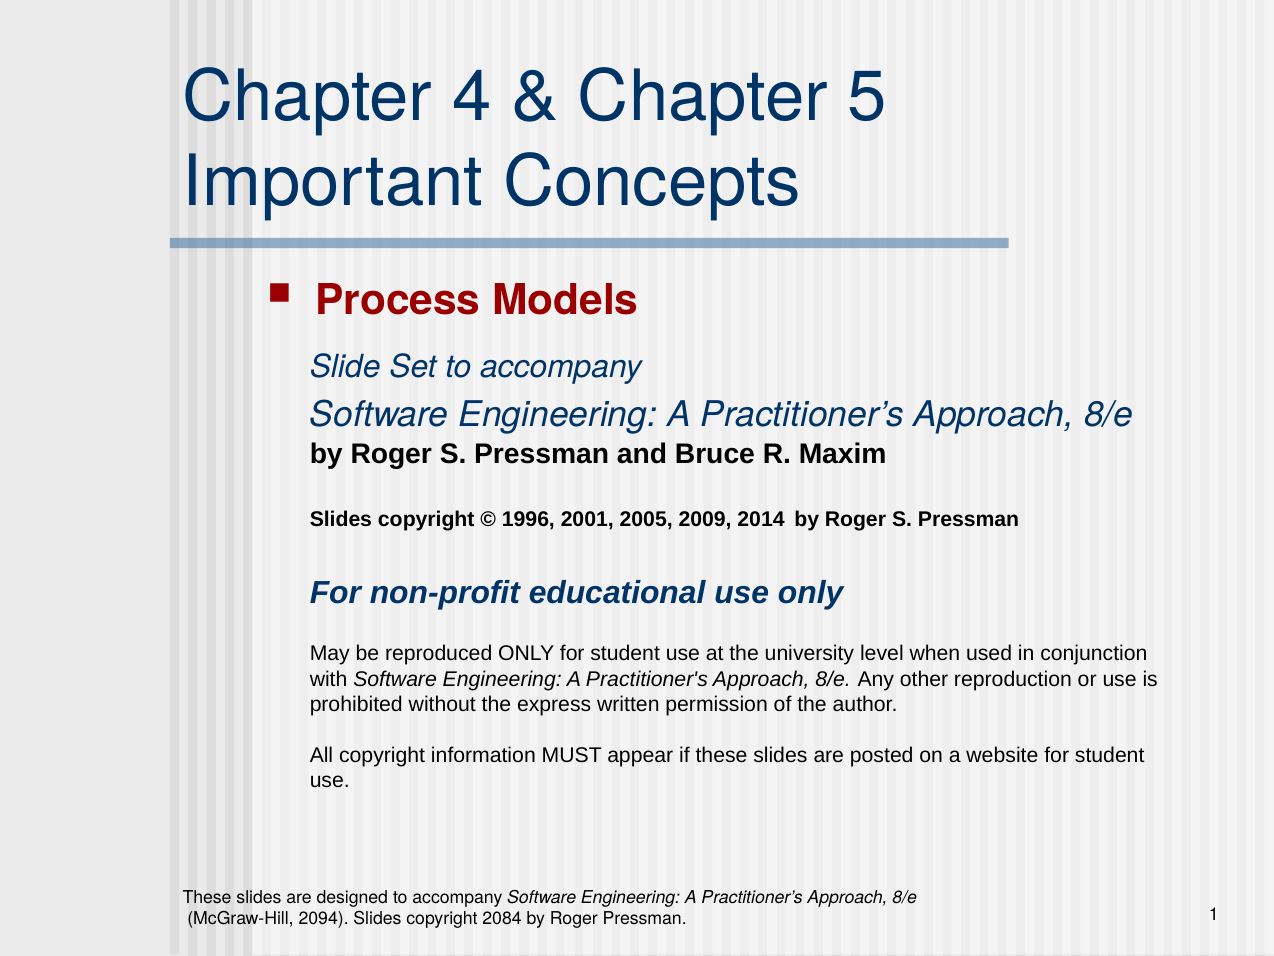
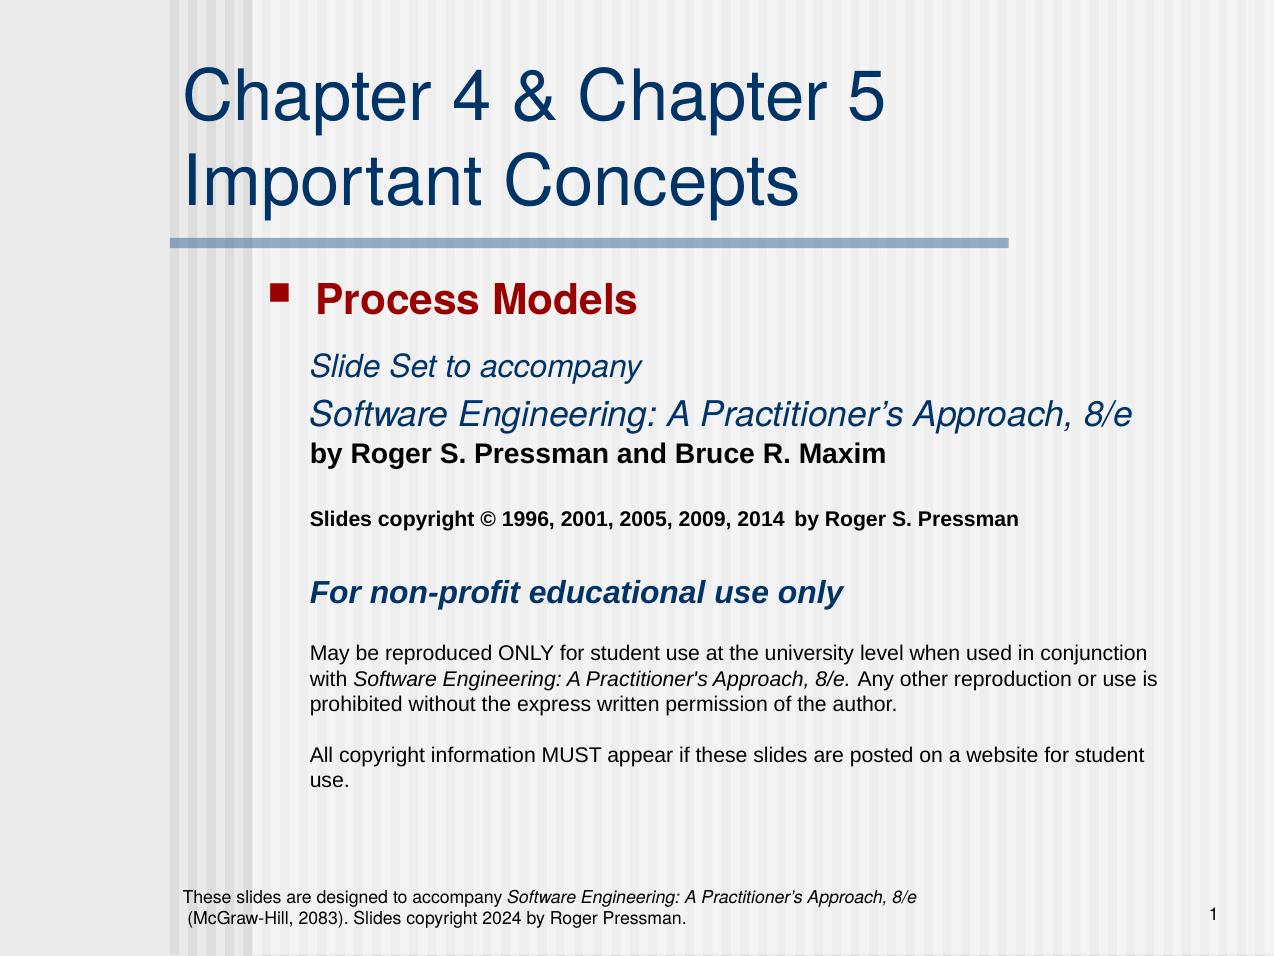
2094: 2094 -> 2083
2084: 2084 -> 2024
